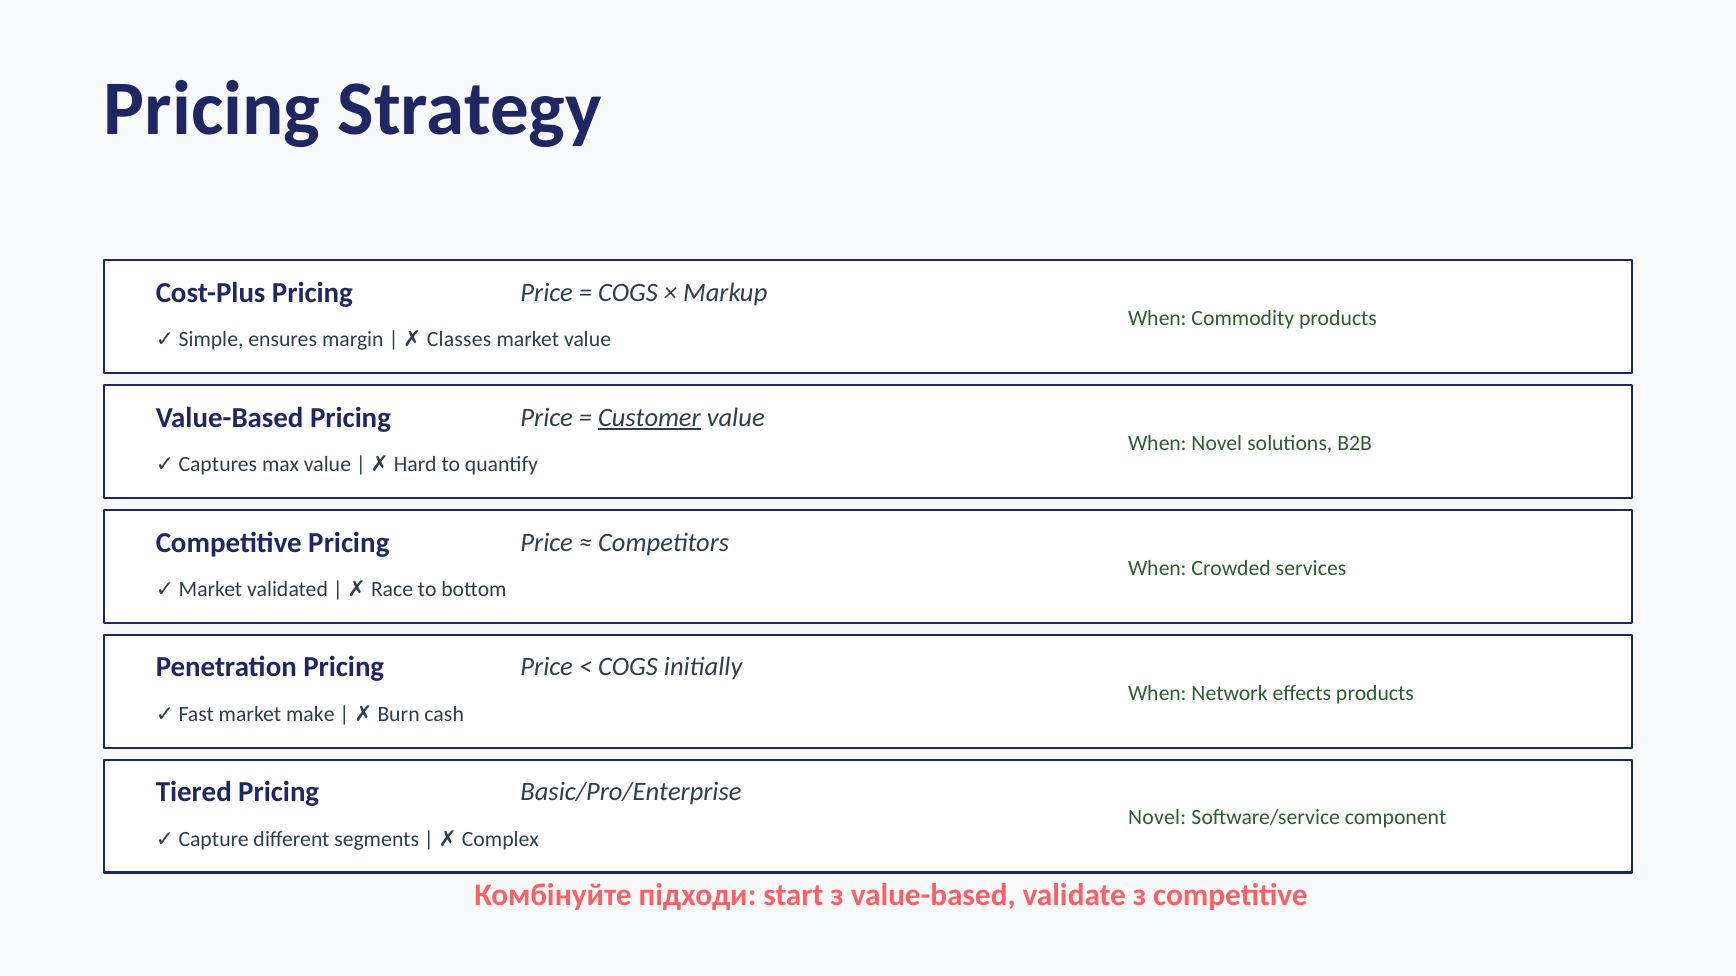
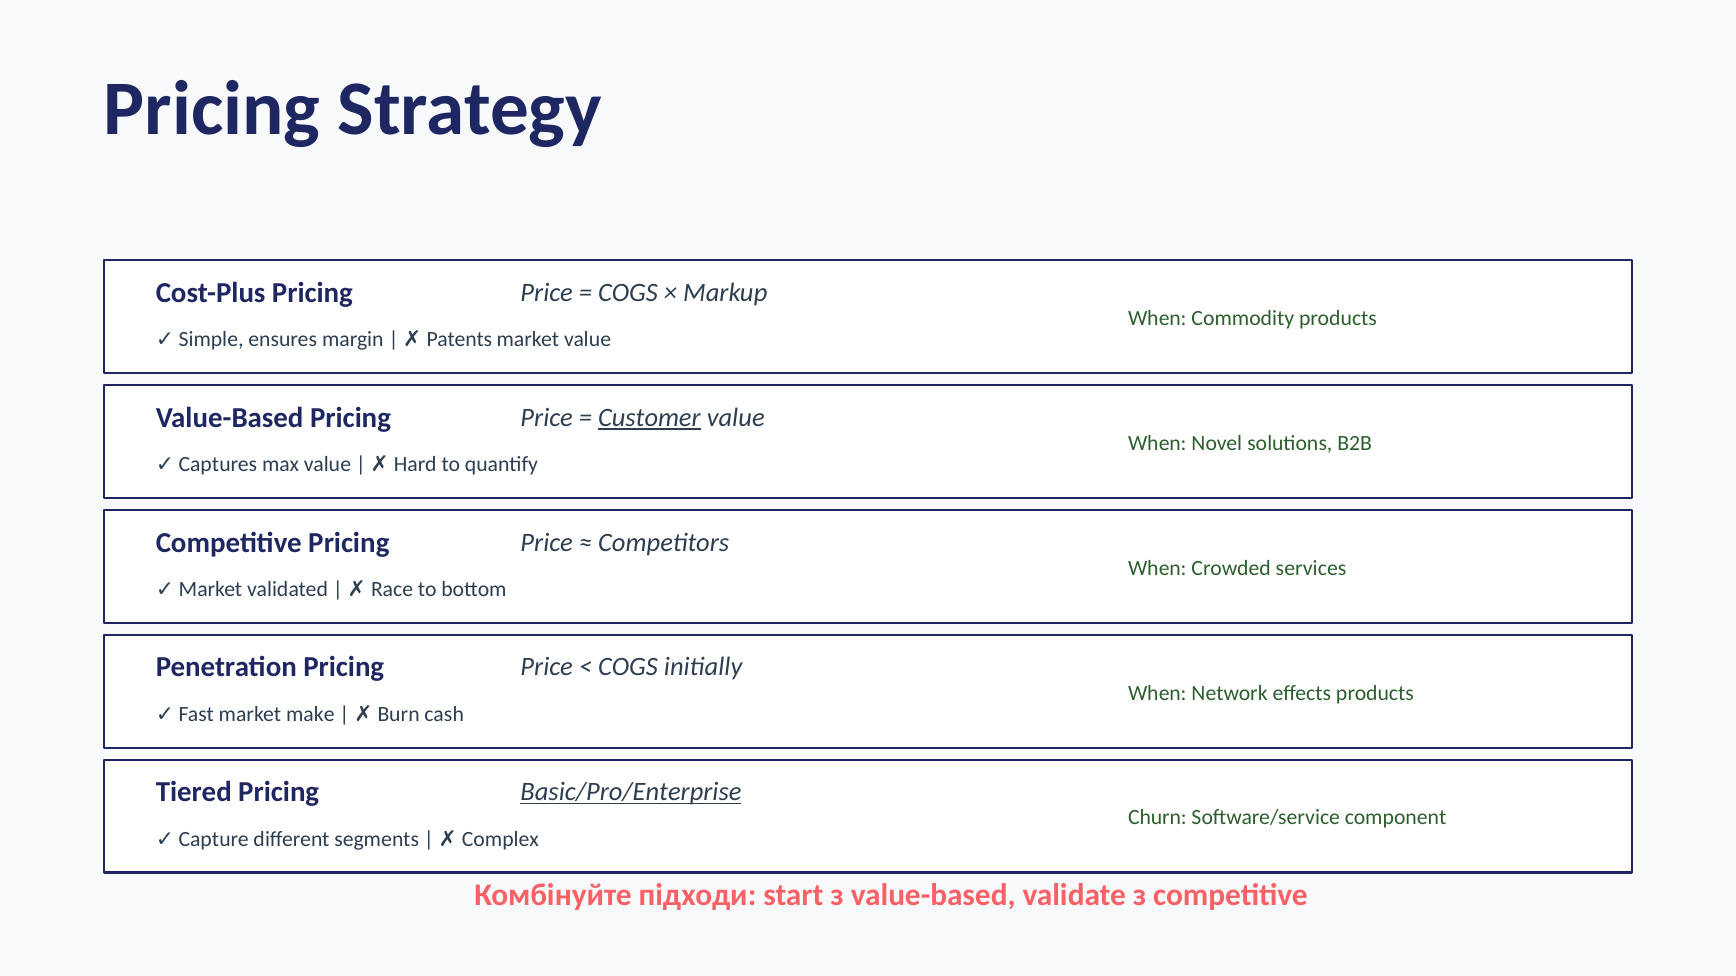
Classes: Classes -> Patents
Basic/Pro/Enterprise underline: none -> present
Novel at (1157, 818): Novel -> Churn
